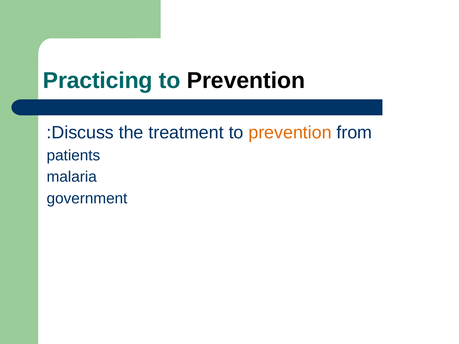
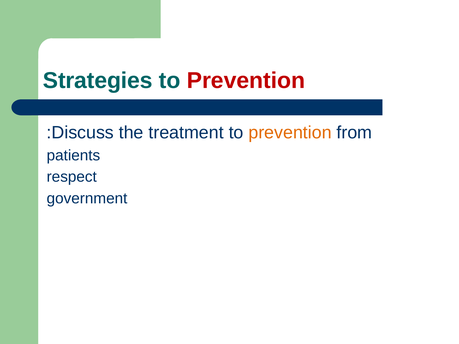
Practicing: Practicing -> Strategies
Prevention at (246, 81) colour: black -> red
malaria: malaria -> respect
